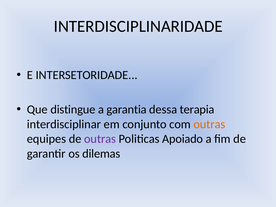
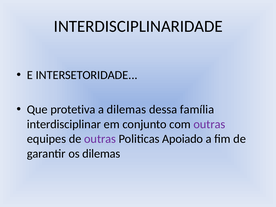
distingue: distingue -> protetiva
a garantia: garantia -> dilemas
terapia: terapia -> família
outras at (209, 124) colour: orange -> purple
